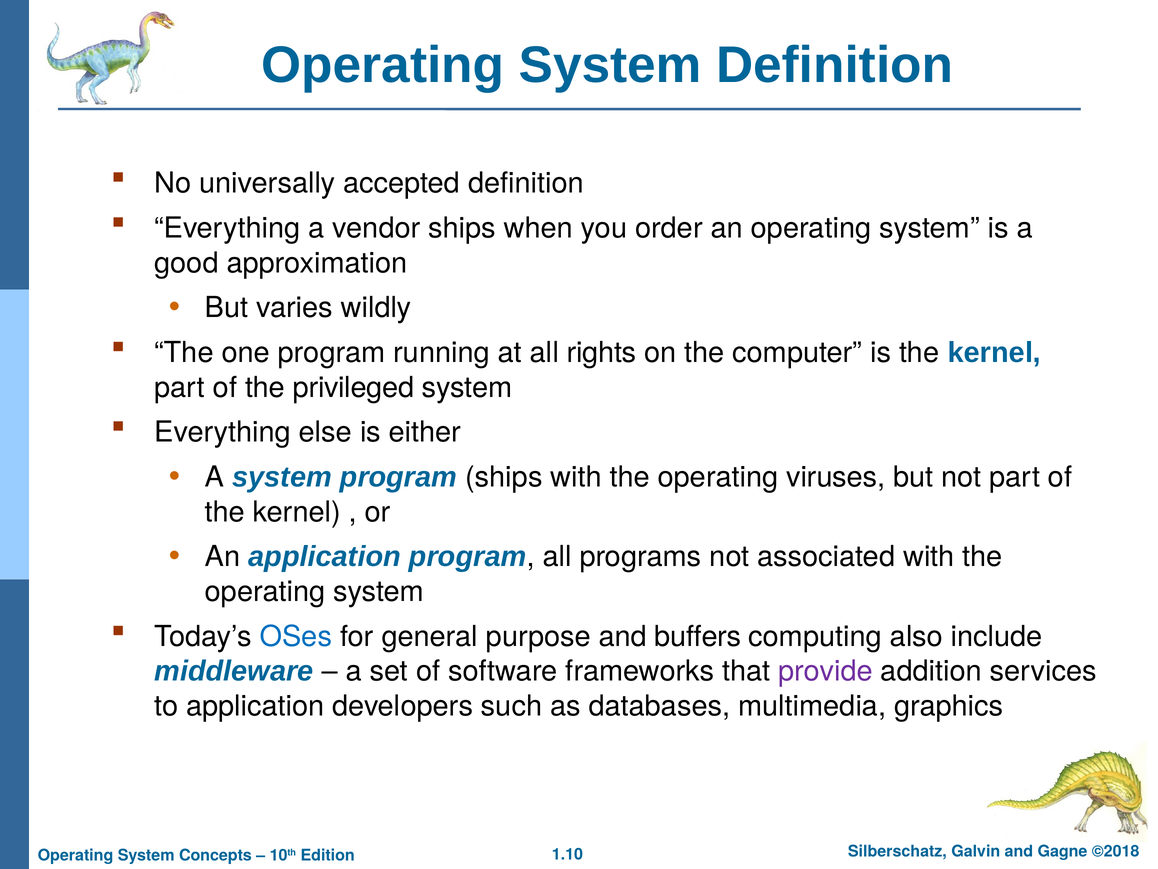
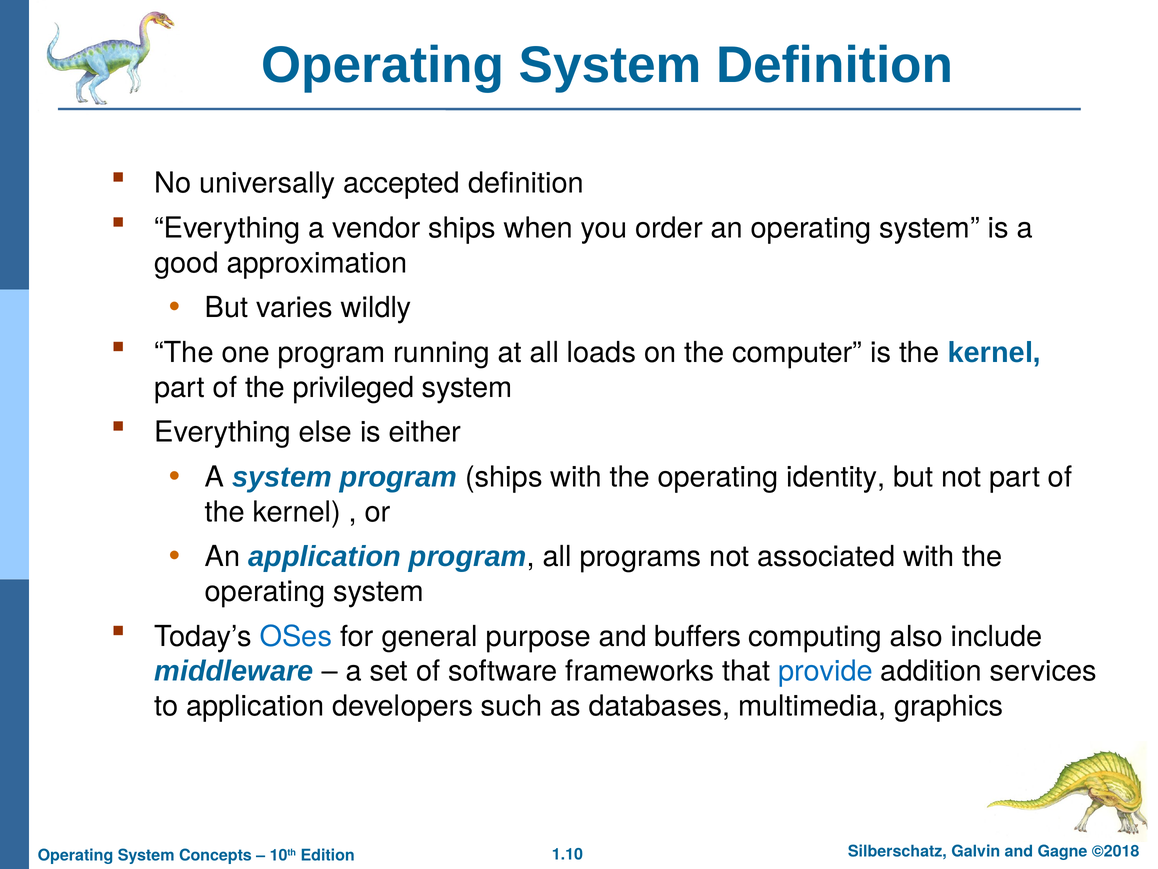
rights: rights -> loads
viruses: viruses -> identity
provide colour: purple -> blue
